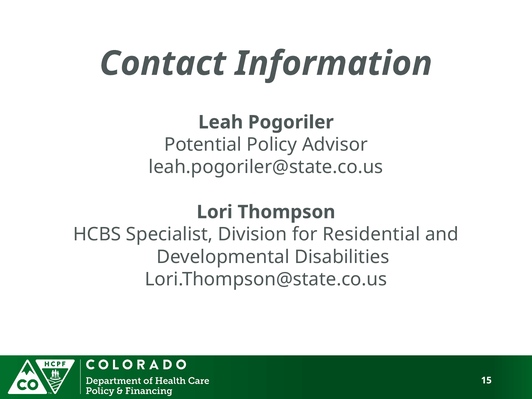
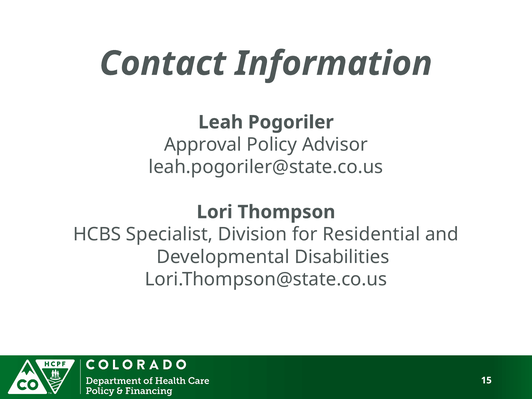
Potential: Potential -> Approval
